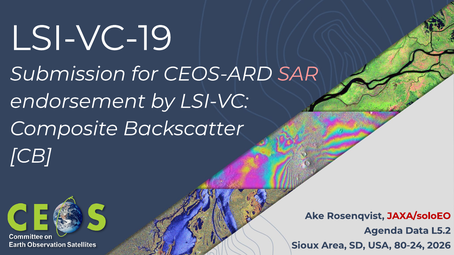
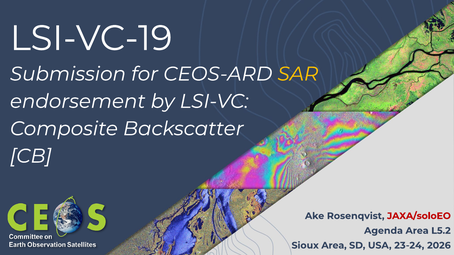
SAR colour: pink -> yellow
Agenda Data: Data -> Area
80-24: 80-24 -> 23-24
